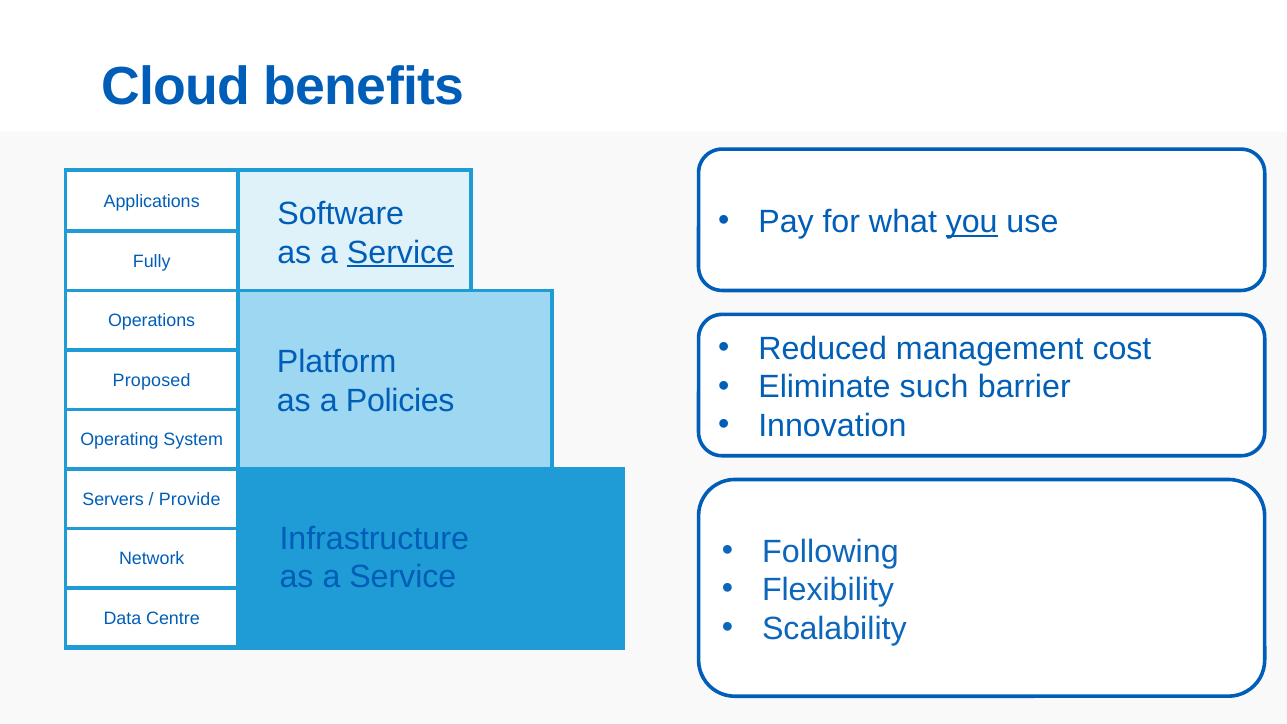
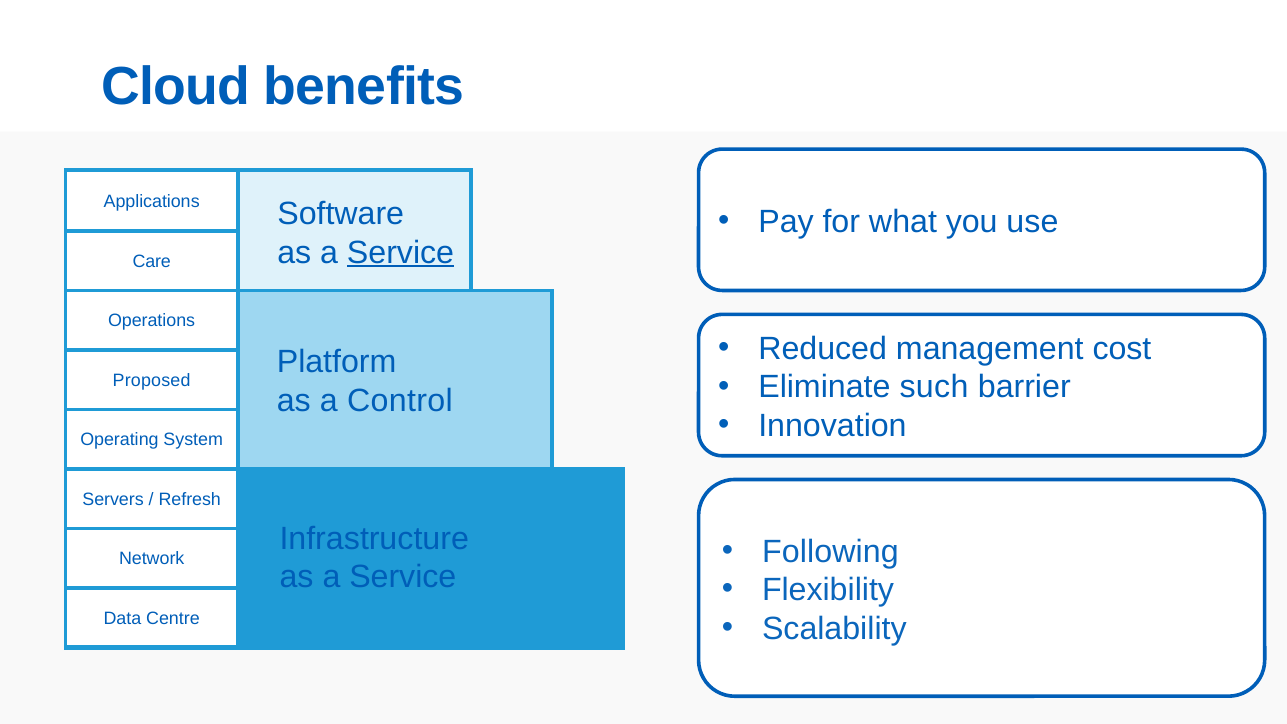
you underline: present -> none
Fully: Fully -> Care
Policies: Policies -> Control
Provide: Provide -> Refresh
